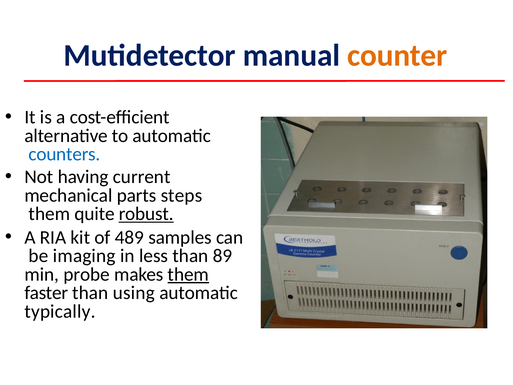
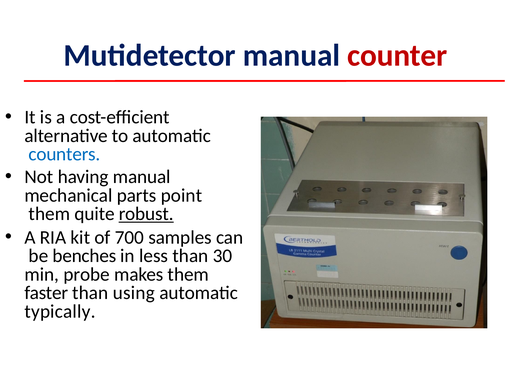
counter colour: orange -> red
having current: current -> manual
steps: steps -> point
489: 489 -> 700
imaging: imaging -> benches
89: 89 -> 30
them at (188, 274) underline: present -> none
